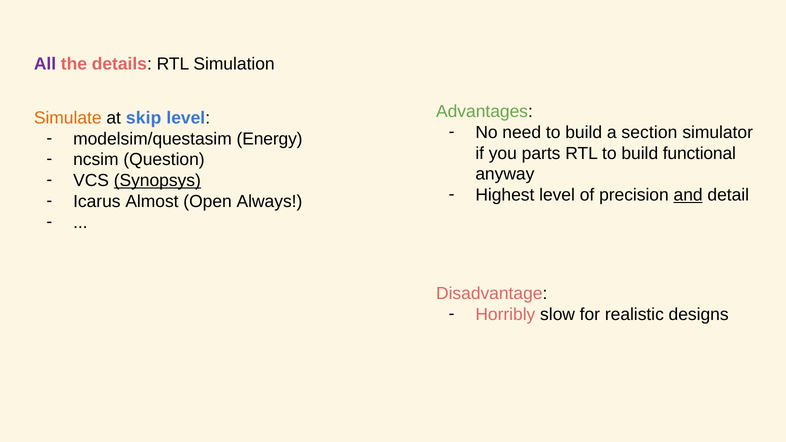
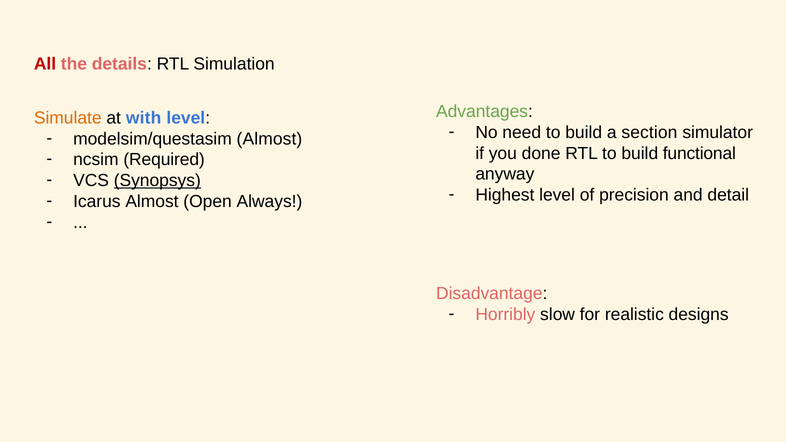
All colour: purple -> red
skip: skip -> with
modelsim/questasim Energy: Energy -> Almost
parts: parts -> done
Question: Question -> Required
and underline: present -> none
